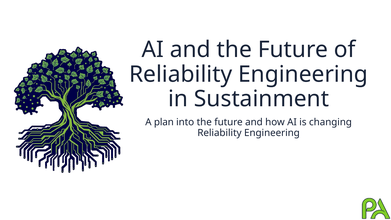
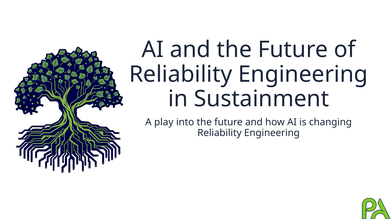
plan: plan -> play
